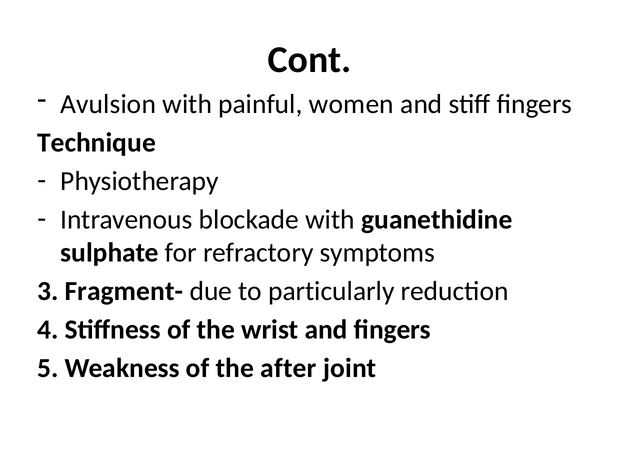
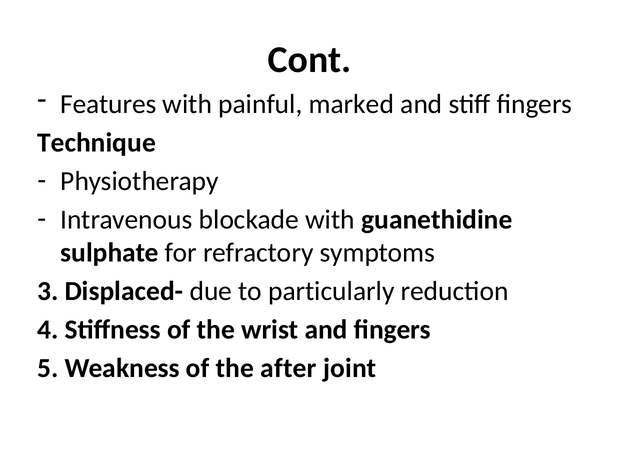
Avulsion: Avulsion -> Features
women: women -> marked
Fragment-: Fragment- -> Displaced-
